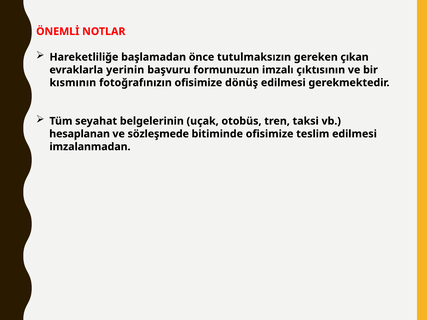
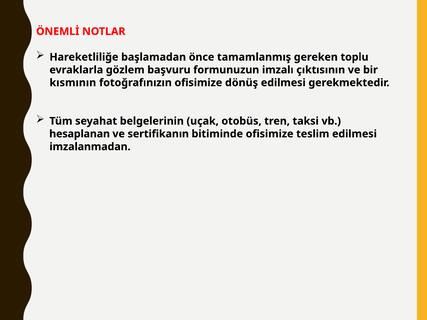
tutulmaksızın: tutulmaksızın -> tamamlanmış
çıkan: çıkan -> toplu
yerinin: yerinin -> gözlem
sözleşmede: sözleşmede -> sertifikanın
